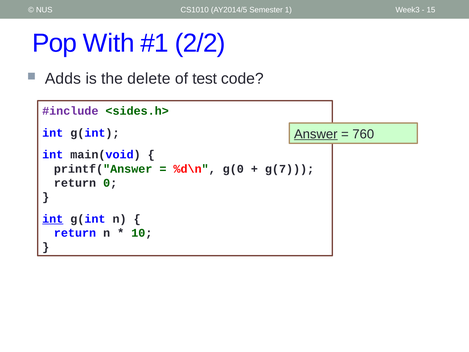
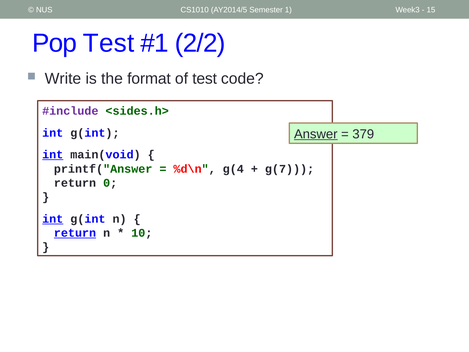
Pop With: With -> Test
Adds: Adds -> Write
delete: delete -> format
760: 760 -> 379
int at (53, 155) underline: none -> present
g(0: g(0 -> g(4
return at (75, 233) underline: none -> present
